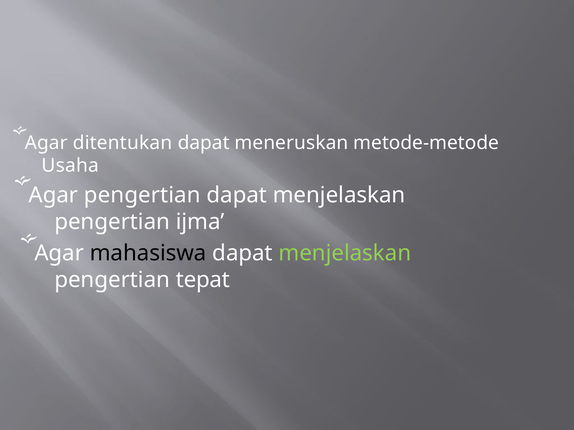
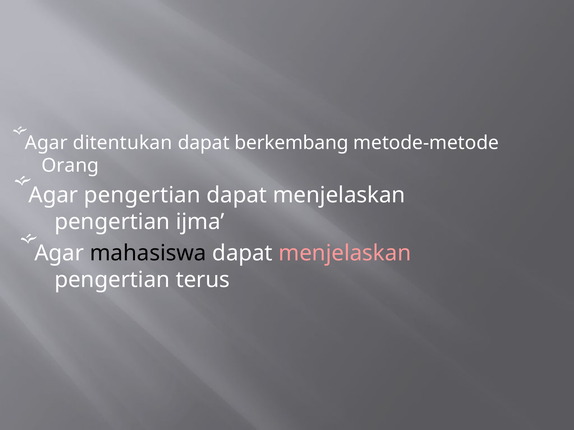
meneruskan: meneruskan -> berkembang
Usaha: Usaha -> Orang
menjelaskan at (345, 253) colour: light green -> pink
tepat: tepat -> terus
